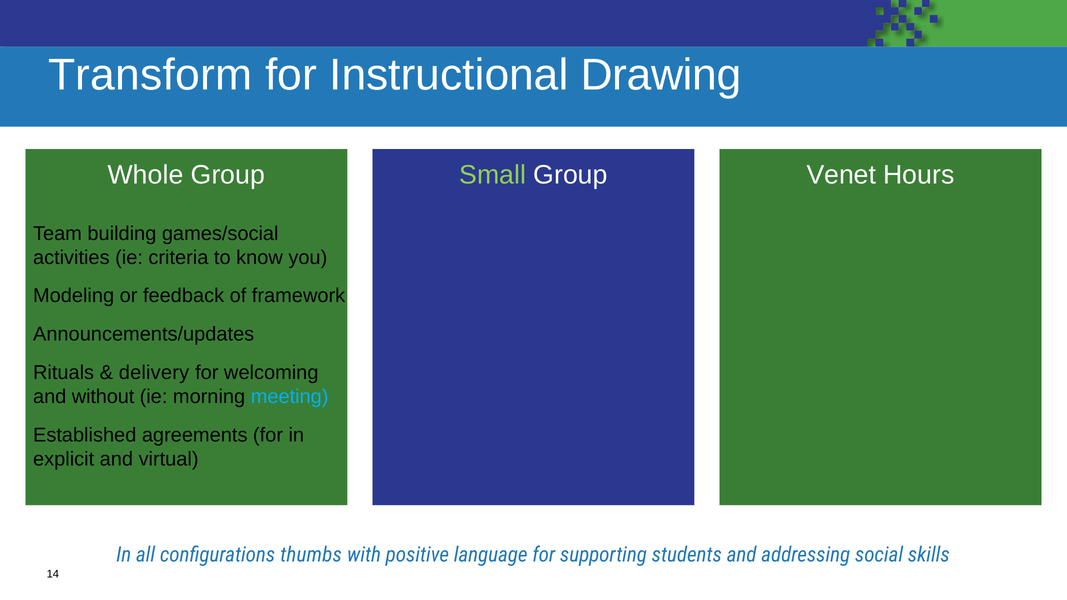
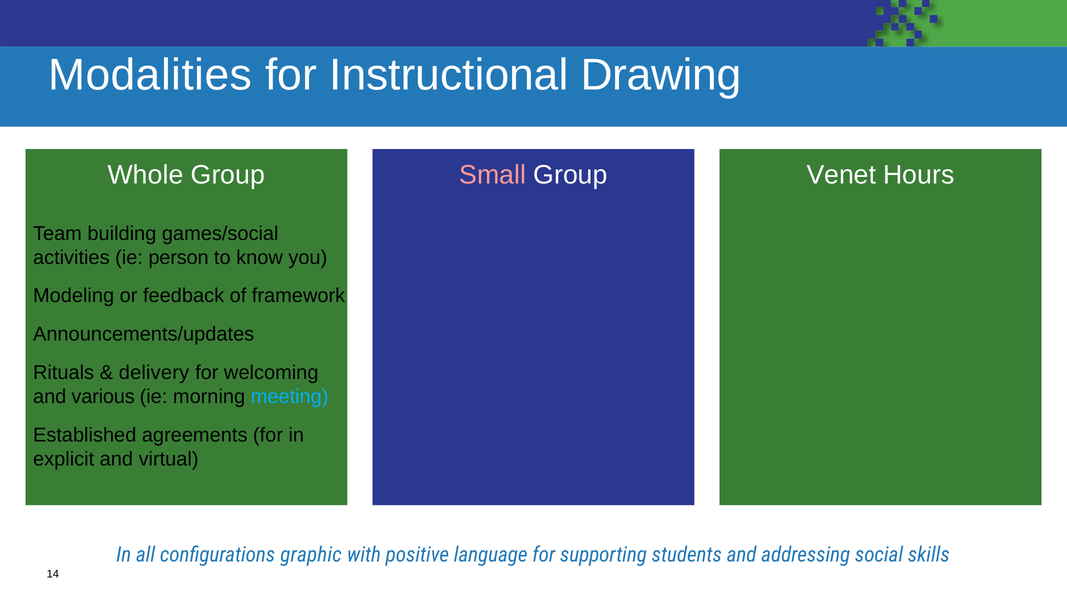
Transform: Transform -> Modalities
Small colour: light green -> pink
criteria: criteria -> person
without: without -> various
thumbs: thumbs -> graphic
